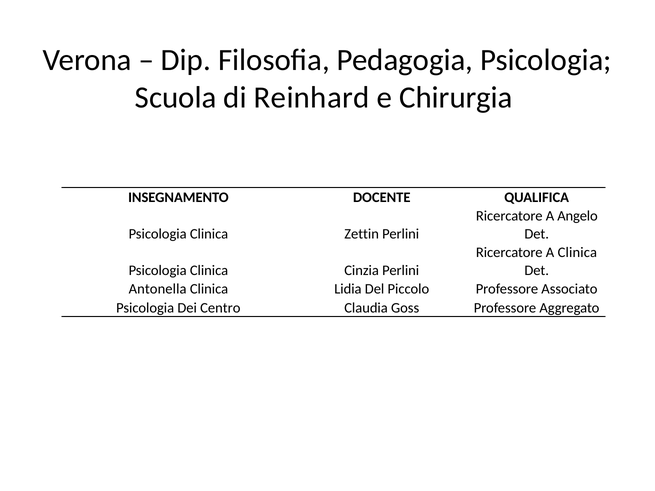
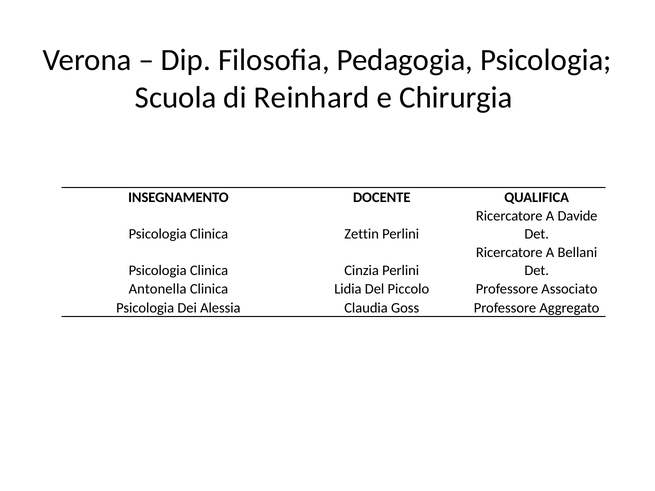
Angelo: Angelo -> Davide
A Clinica: Clinica -> Bellani
Centro: Centro -> Alessia
